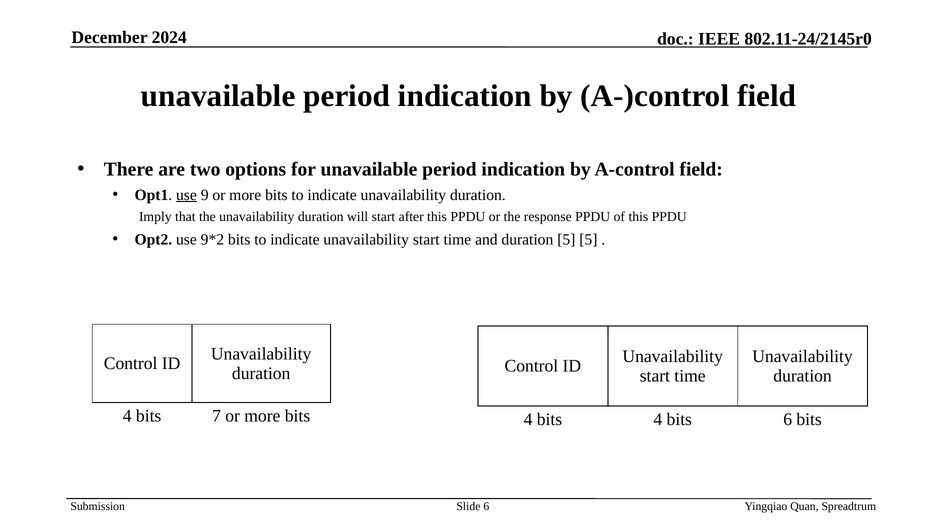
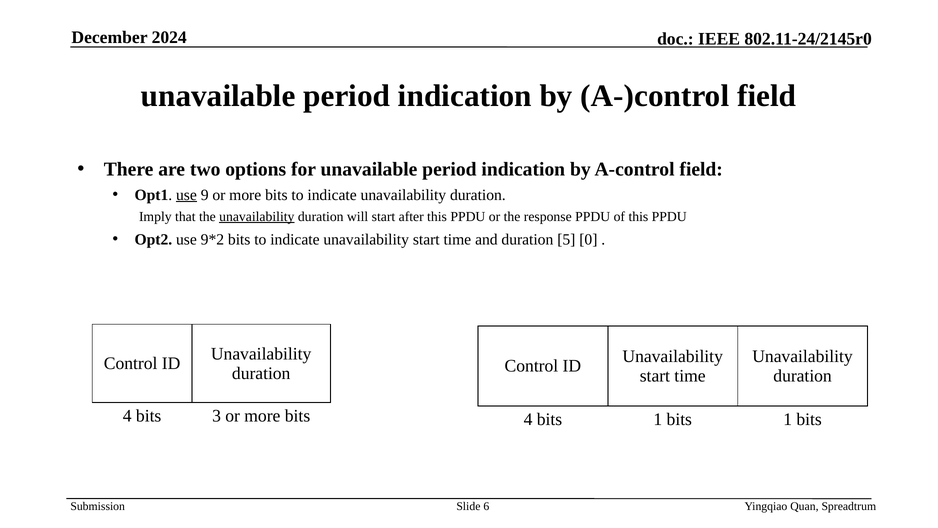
unavailability at (257, 217) underline: none -> present
5 5: 5 -> 0
7: 7 -> 3
4 bits 4: 4 -> 1
6 at (788, 419): 6 -> 1
